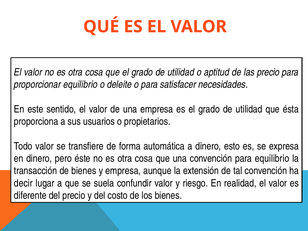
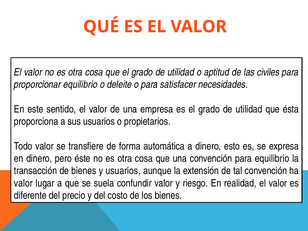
las precio: precio -> civiles
y empresa: empresa -> usuarios
decir at (23, 183): decir -> valor
